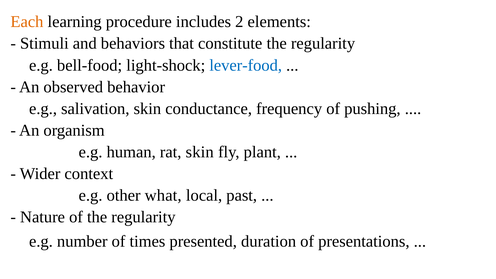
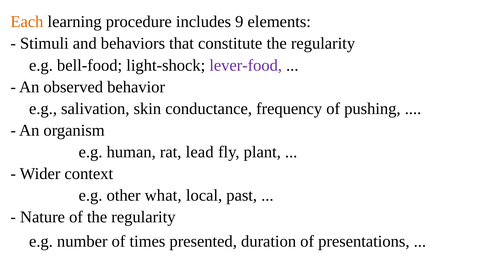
2: 2 -> 9
lever-food colour: blue -> purple
rat skin: skin -> lead
